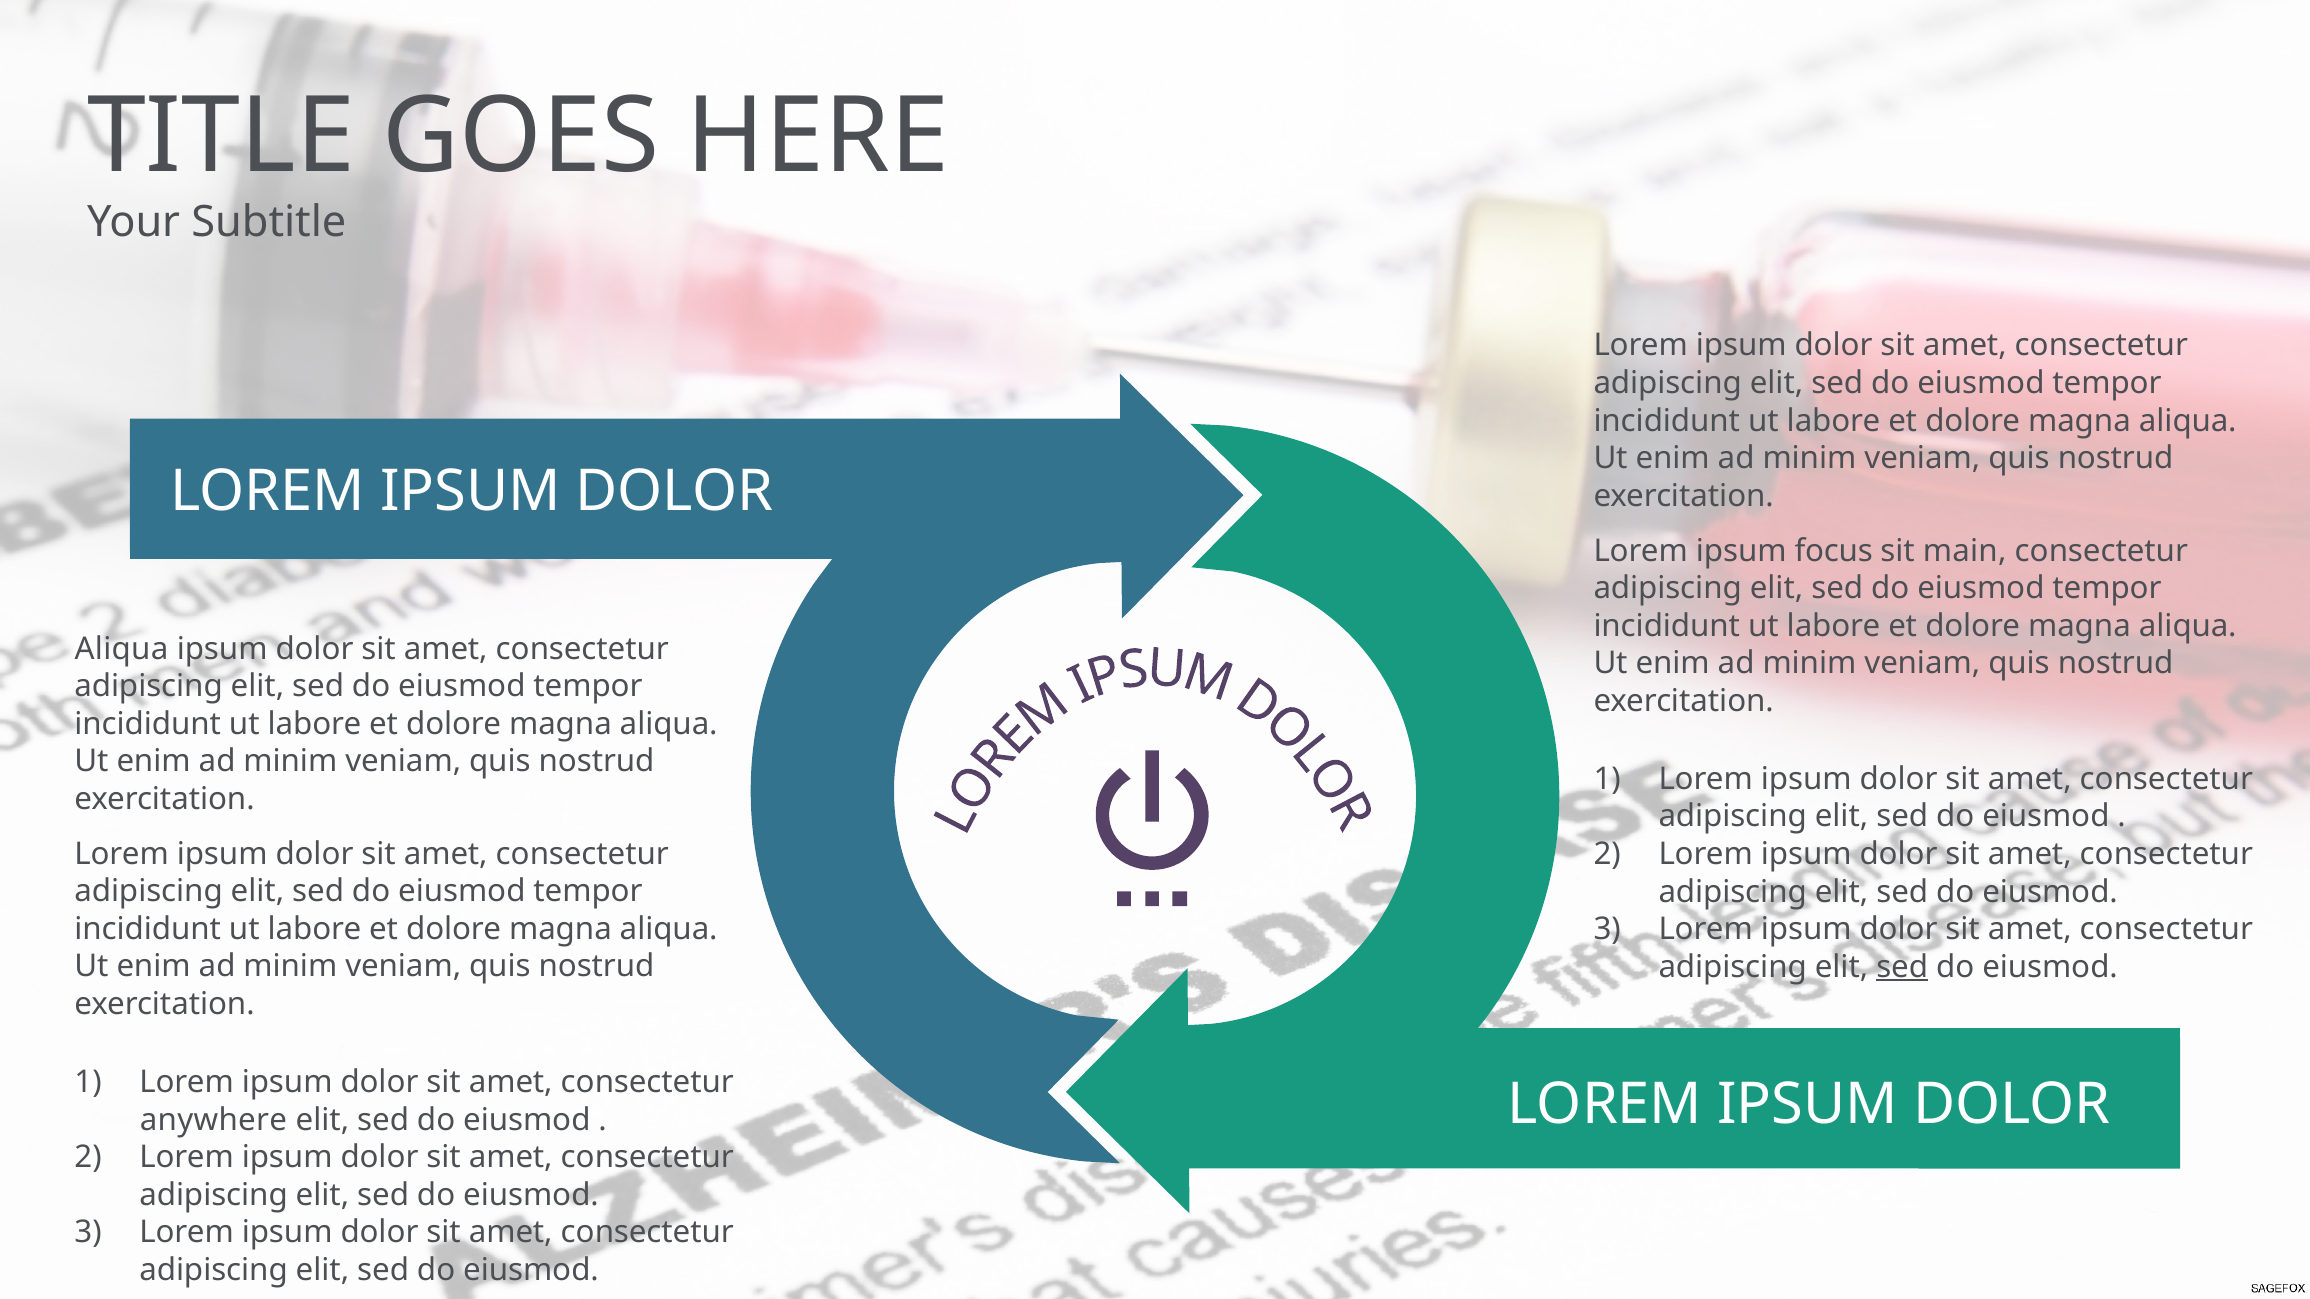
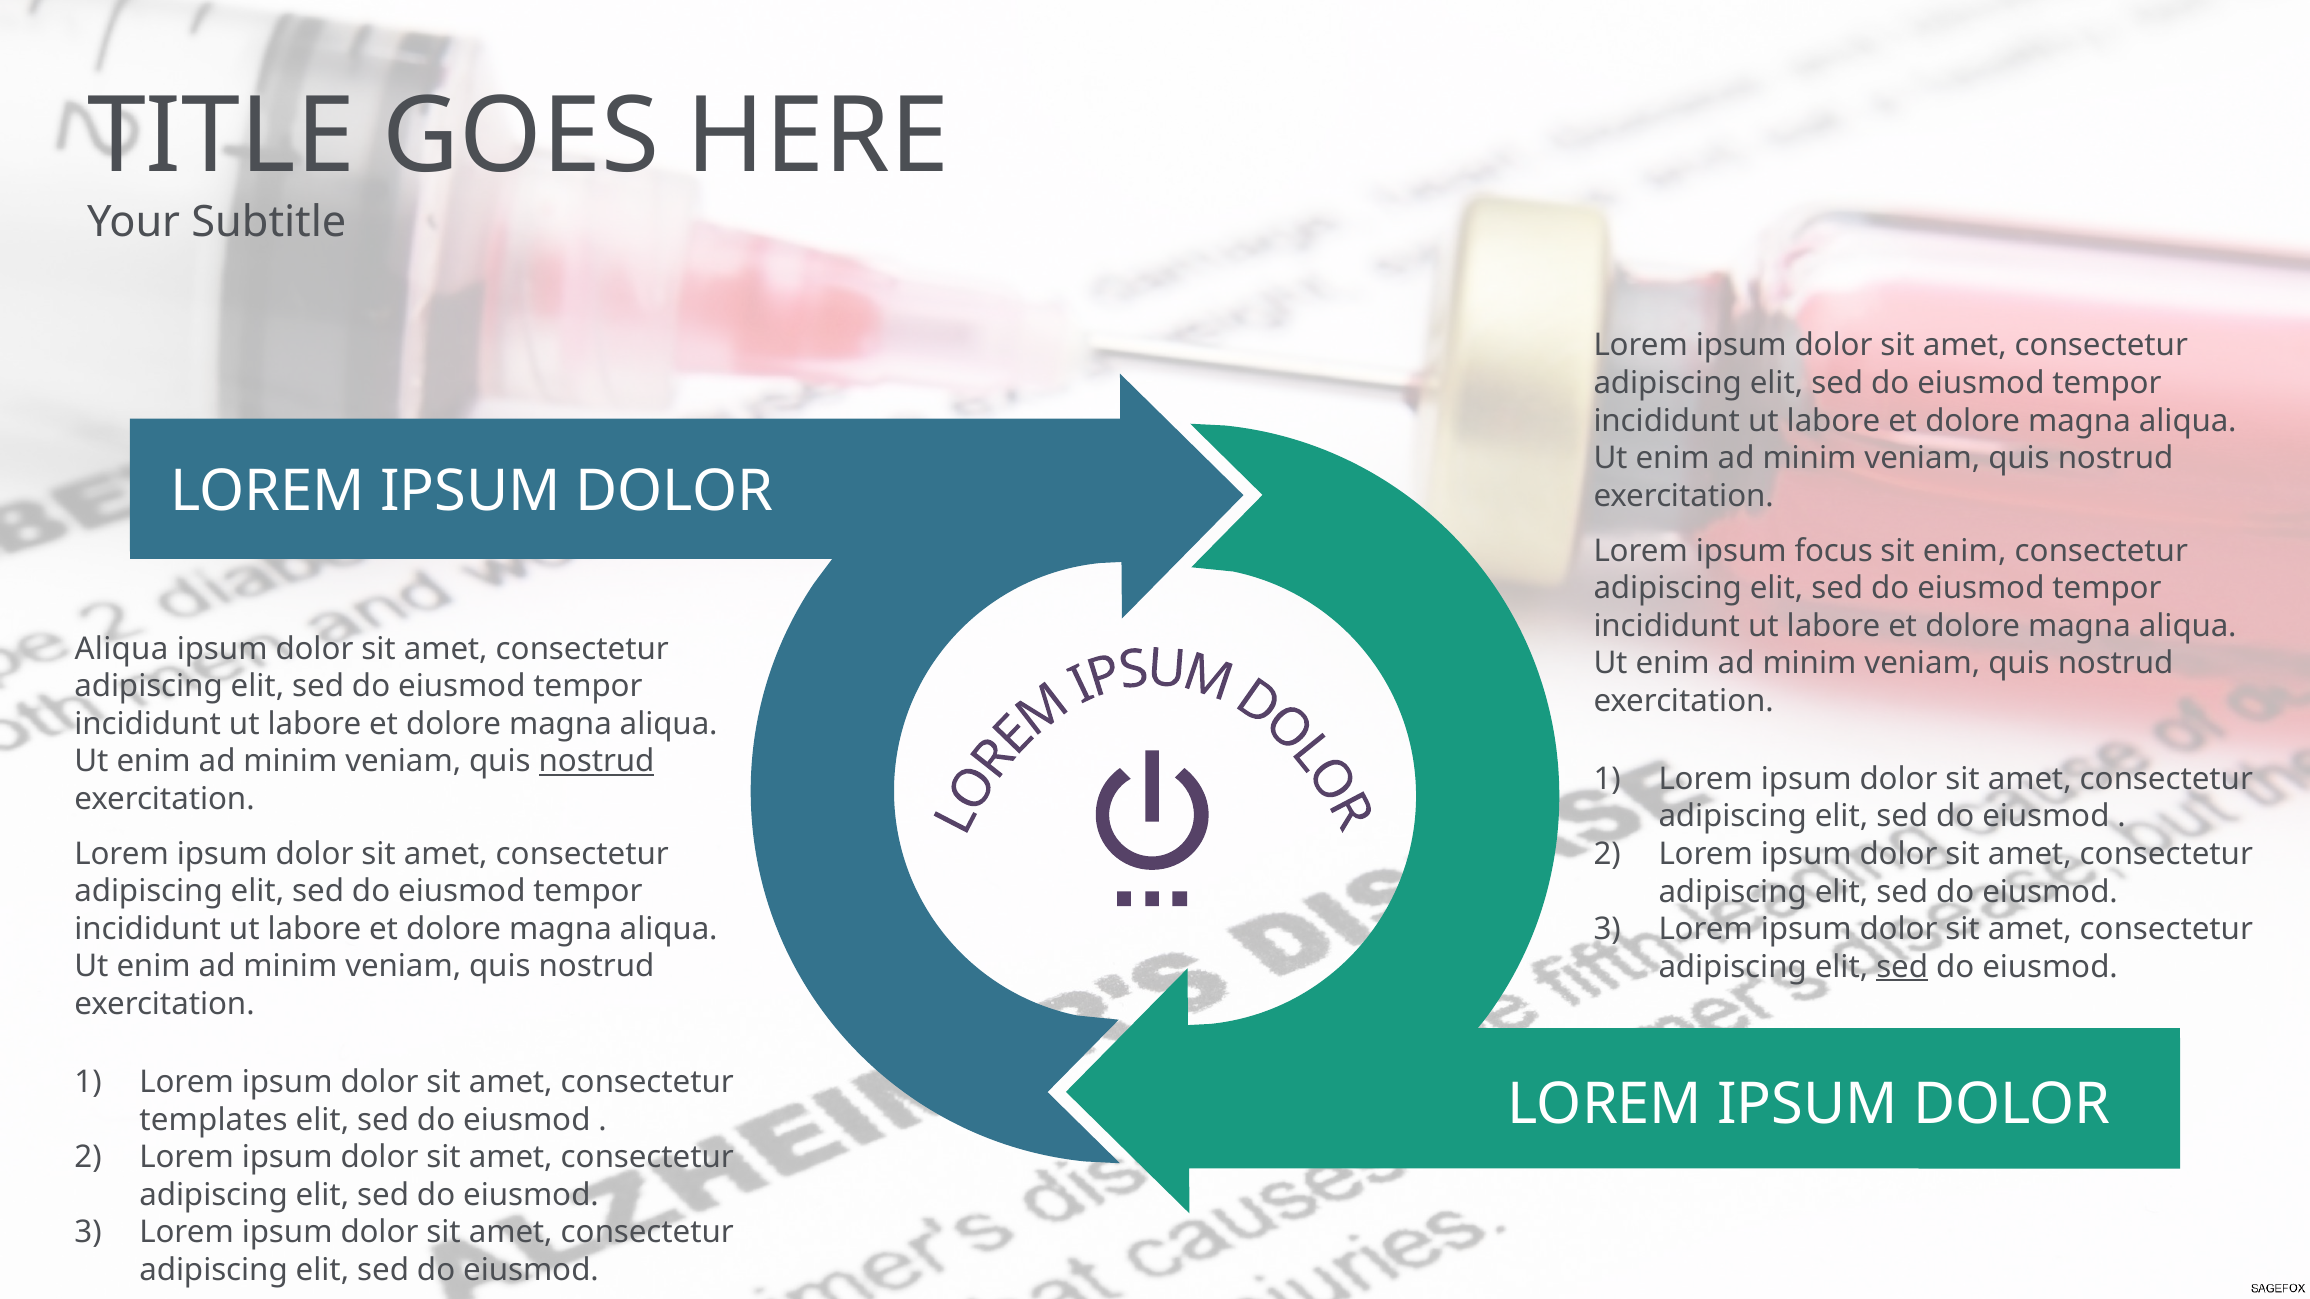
sit main: main -> enim
nostrud at (597, 762) underline: none -> present
anywhere: anywhere -> templates
